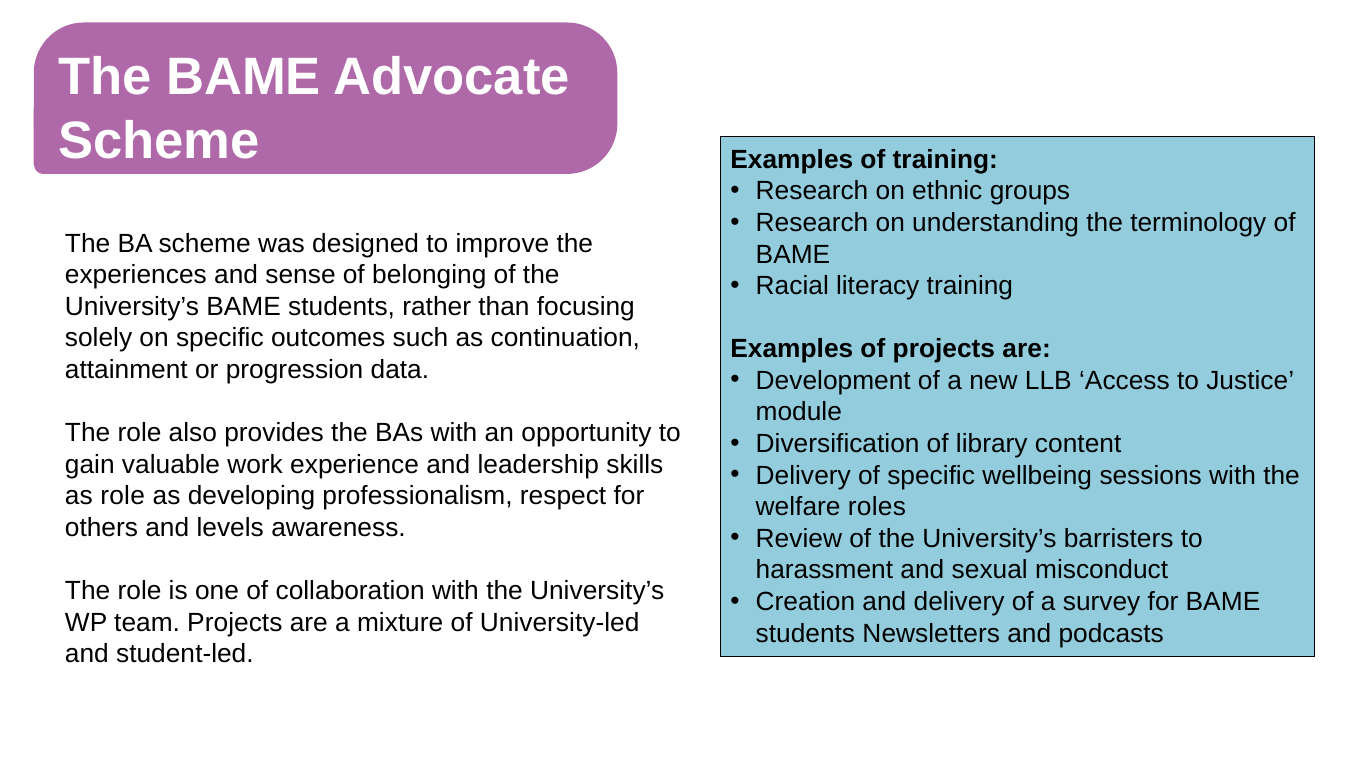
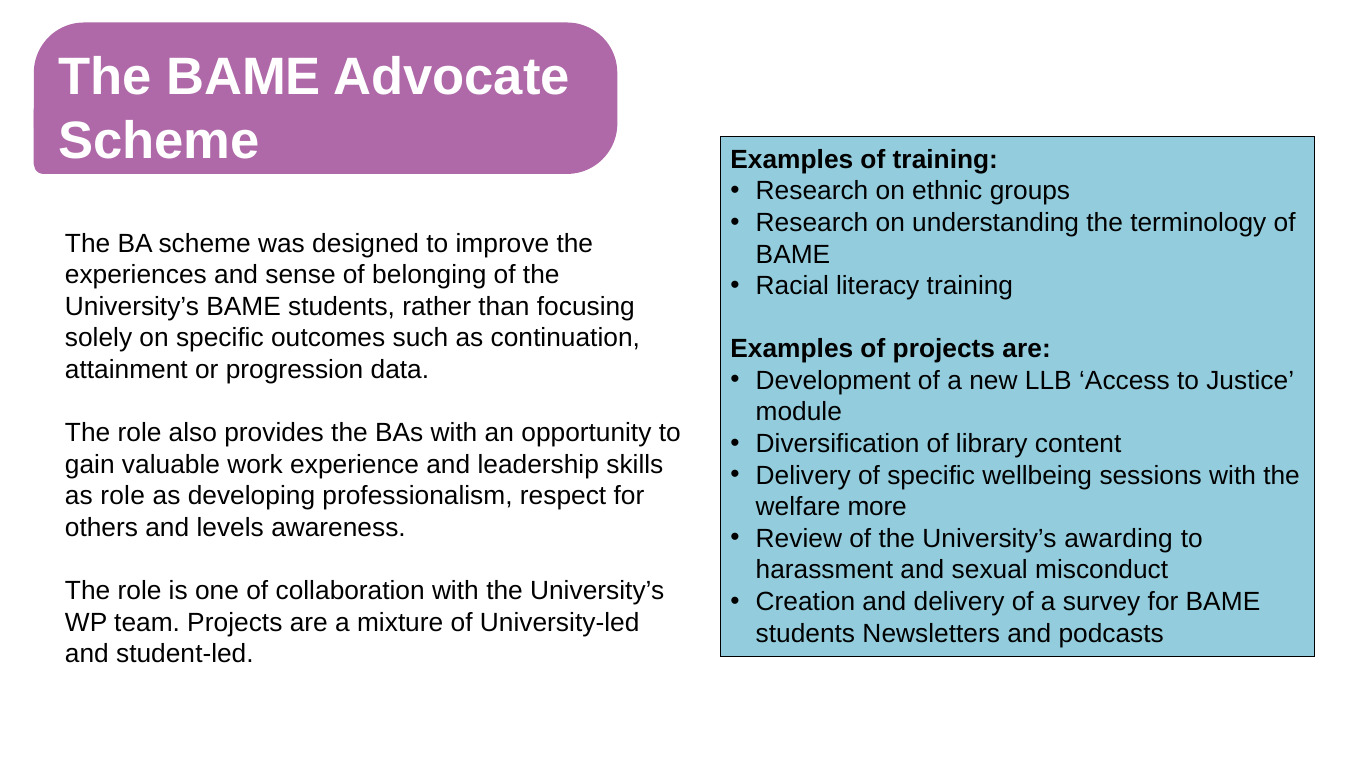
roles: roles -> more
barristers: barristers -> awarding
